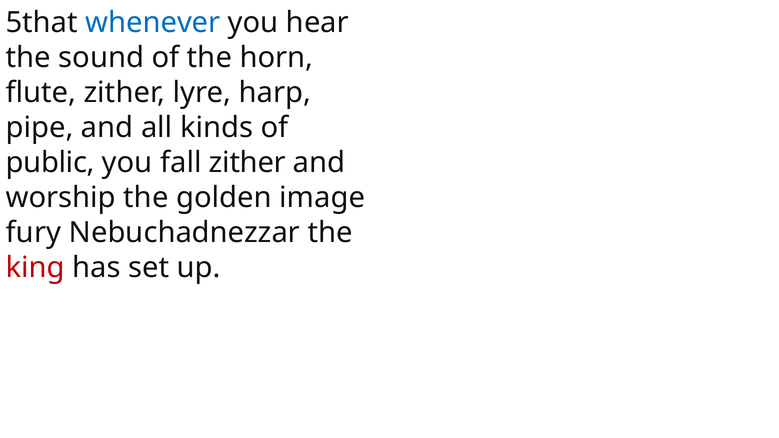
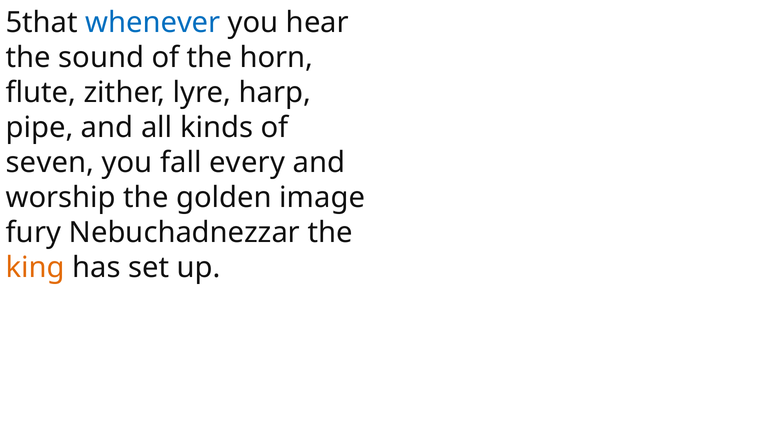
public: public -> seven
fall zither: zither -> every
king colour: red -> orange
